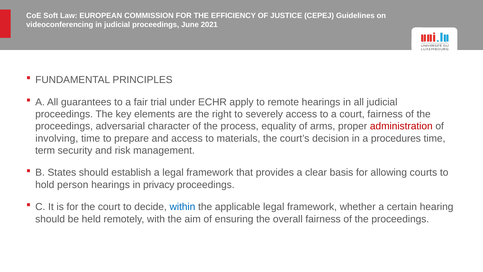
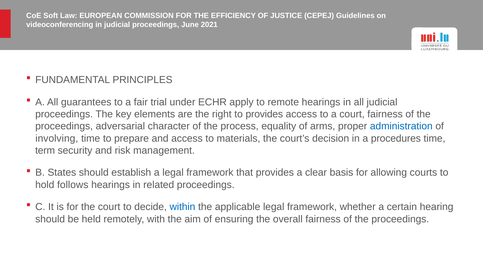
to severely: severely -> provides
administration colour: red -> blue
person: person -> follows
privacy: privacy -> related
